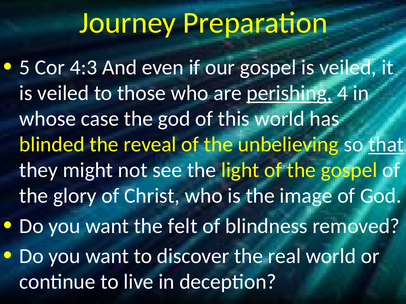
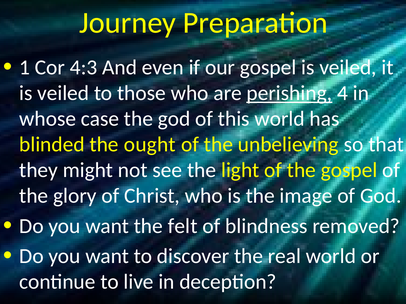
5: 5 -> 1
reveal: reveal -> ought
that underline: present -> none
